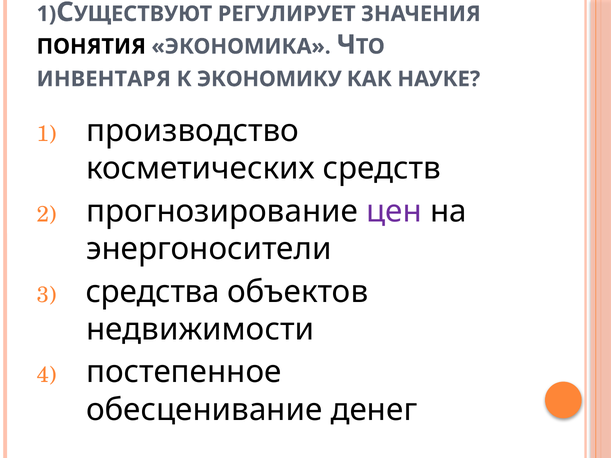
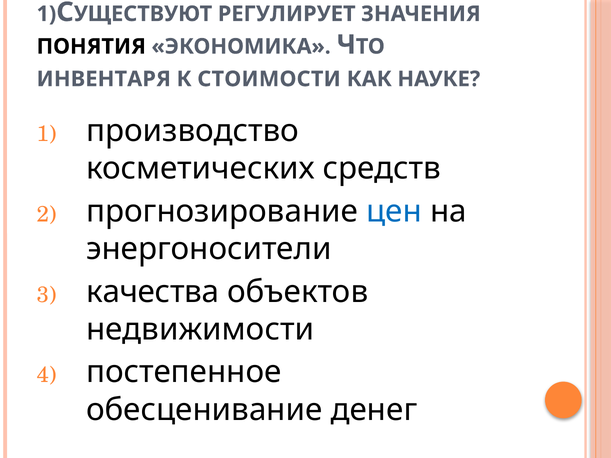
ЭКОНОМИКУ: ЭКОНОМИКУ -> СТОИМОСТИ
цен colour: purple -> blue
средства: средства -> качества
